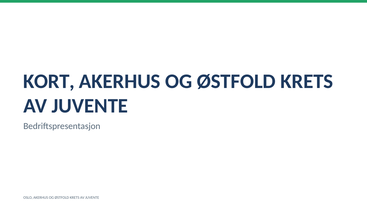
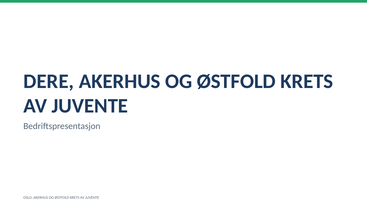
KORT: KORT -> DERE
